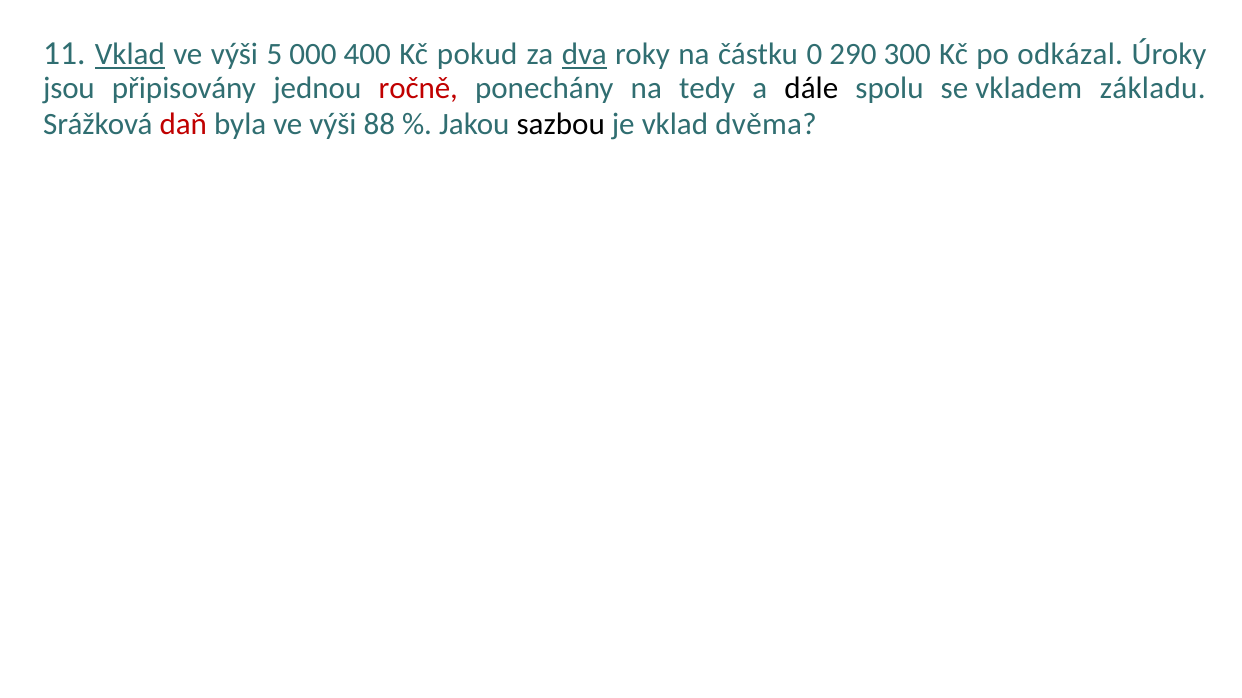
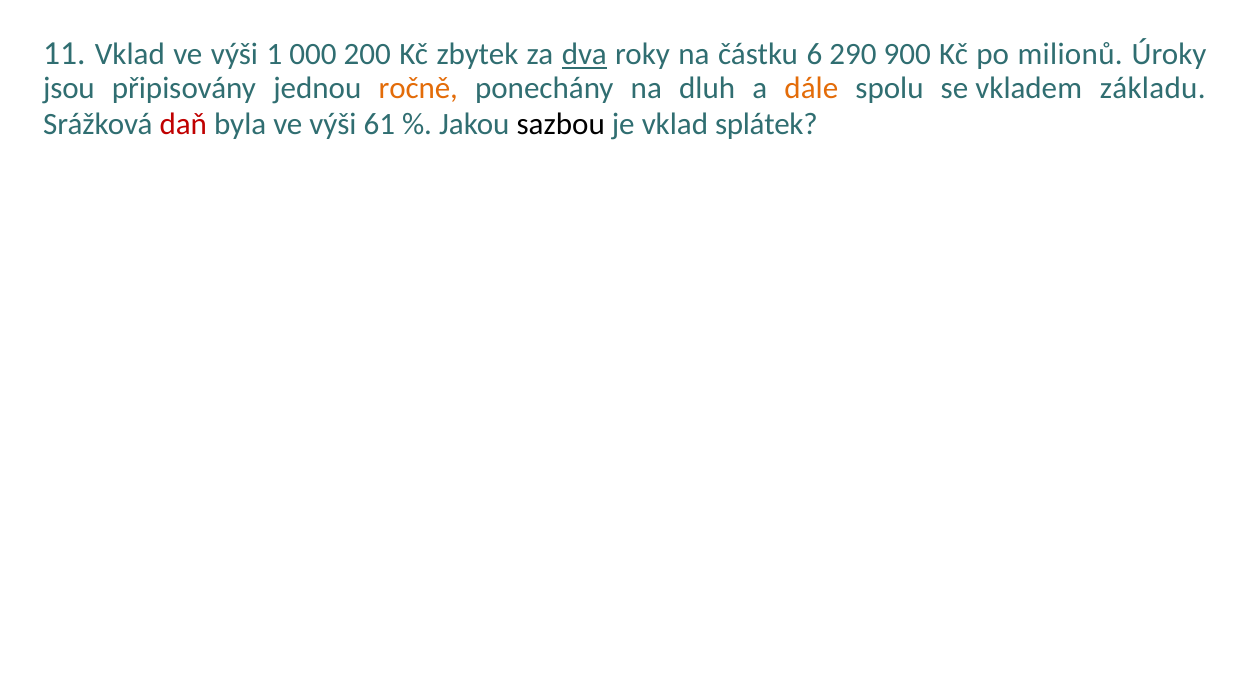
Vklad at (130, 55) underline: present -> none
5: 5 -> 1
400: 400 -> 200
pokud: pokud -> zbytek
0: 0 -> 6
300: 300 -> 900
odkázal: odkázal -> milionů
ročně colour: red -> orange
tedy: tedy -> dluh
dále colour: black -> orange
88: 88 -> 61
dvěma: dvěma -> splátek
